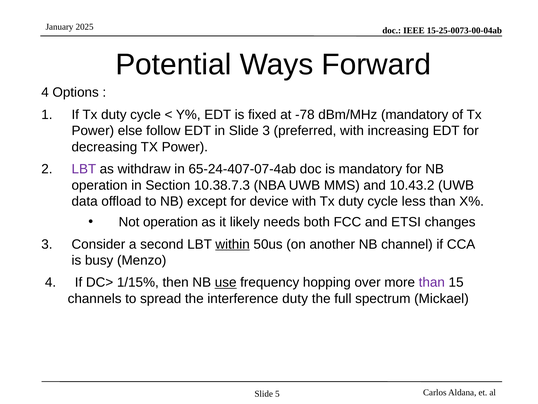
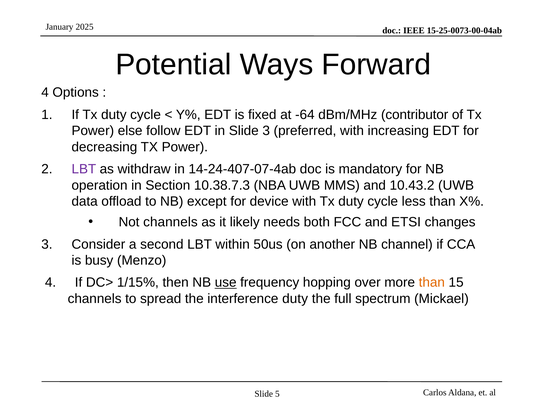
-78: -78 -> -64
dBm/MHz mandatory: mandatory -> contributor
65-24-407-07-4ab: 65-24-407-07-4ab -> 14-24-407-07-4ab
Not operation: operation -> channels
within underline: present -> none
than at (432, 282) colour: purple -> orange
